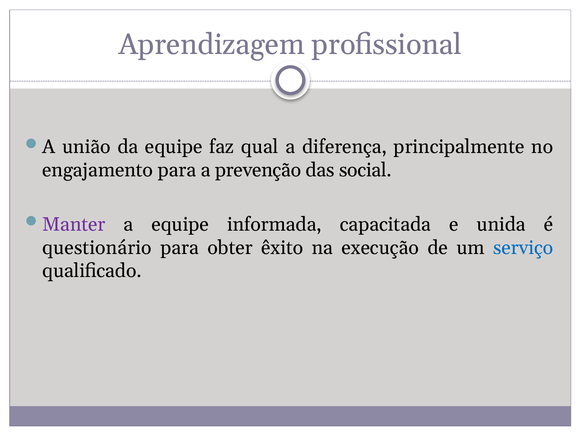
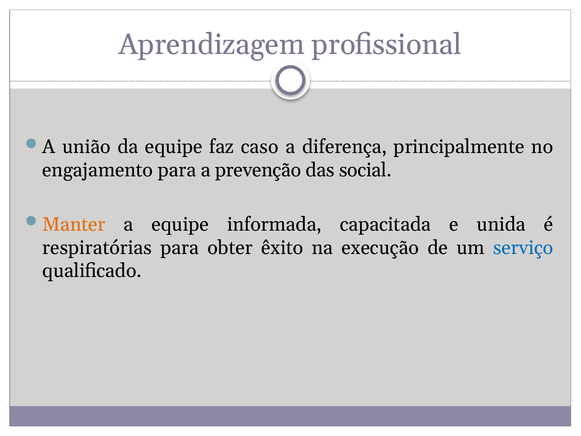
qual: qual -> caso
Manter colour: purple -> orange
questionário: questionário -> respiratórias
